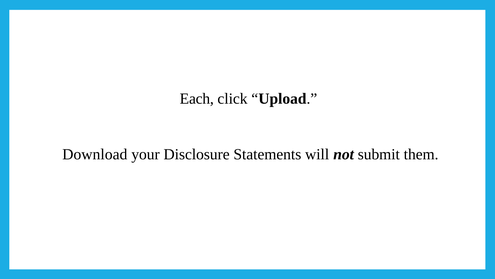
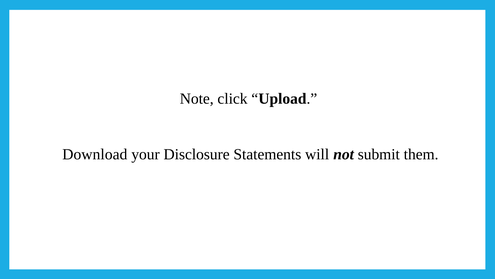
Each: Each -> Note
